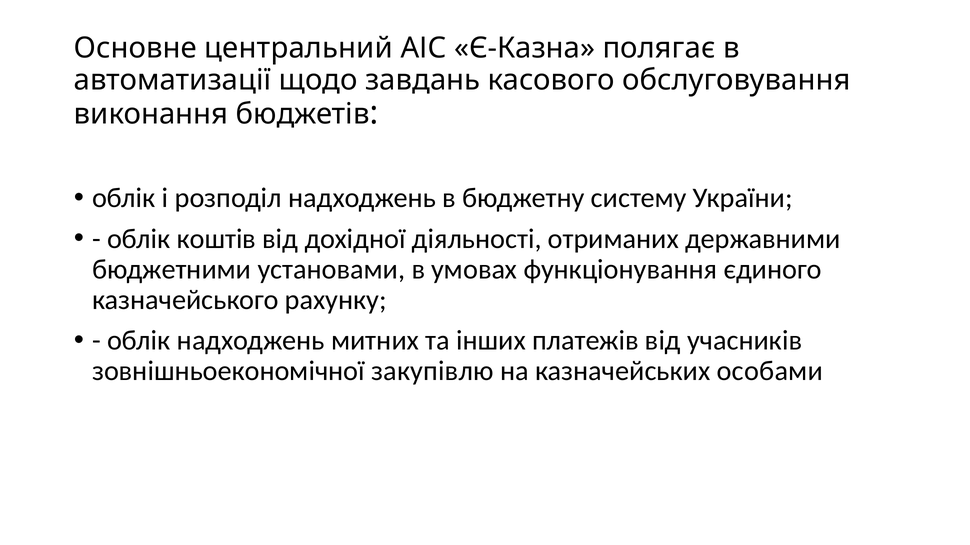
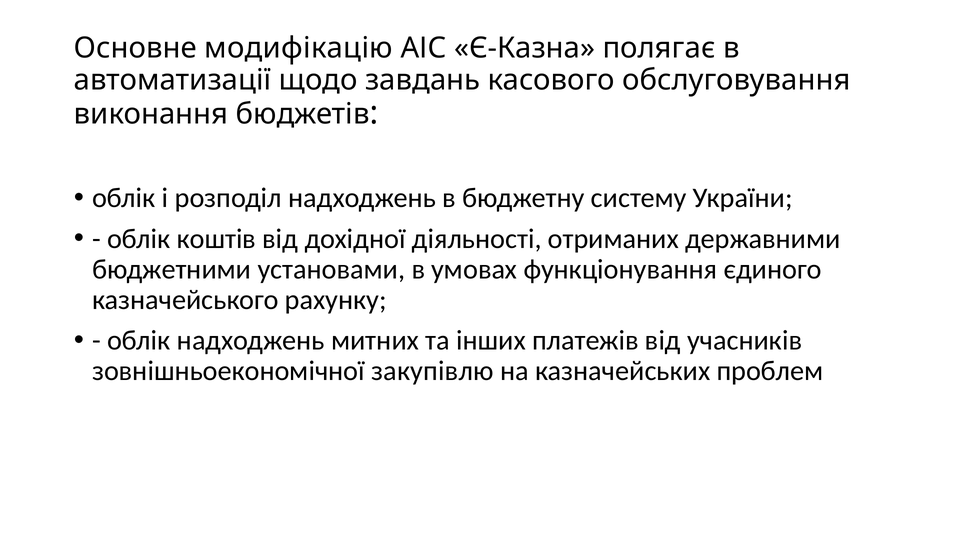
центральний: центральний -> модифікацію
особами: особами -> проблем
